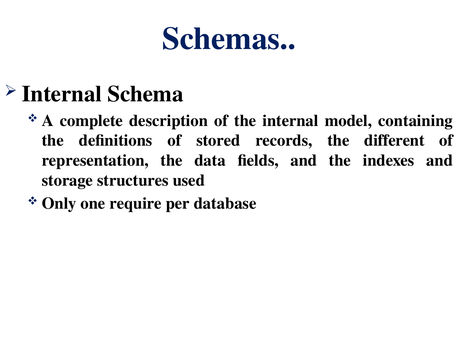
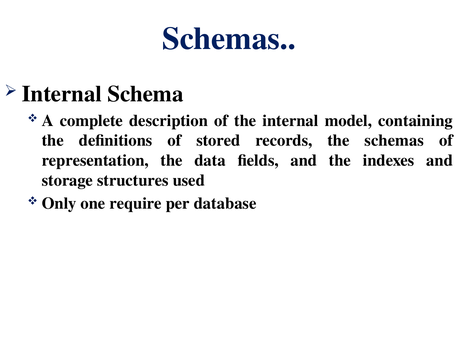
the different: different -> schemas
